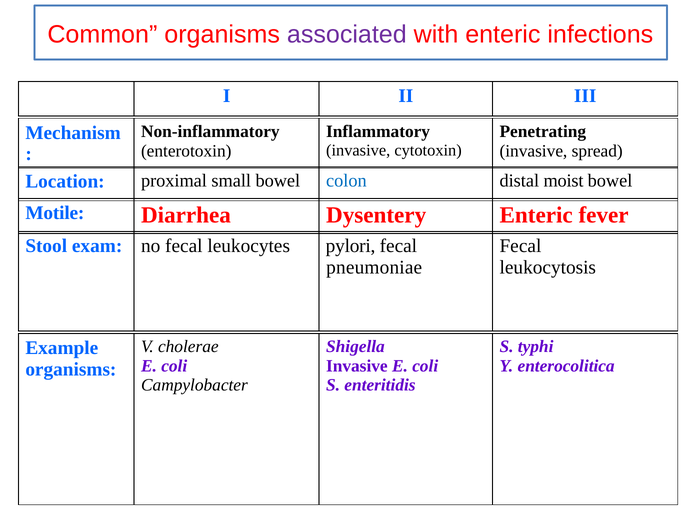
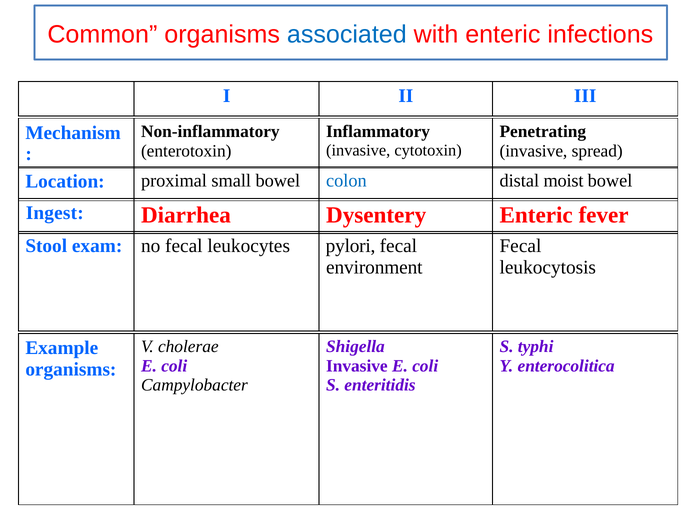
associated colour: purple -> blue
Motile: Motile -> Ingest
pneumoniae: pneumoniae -> environment
